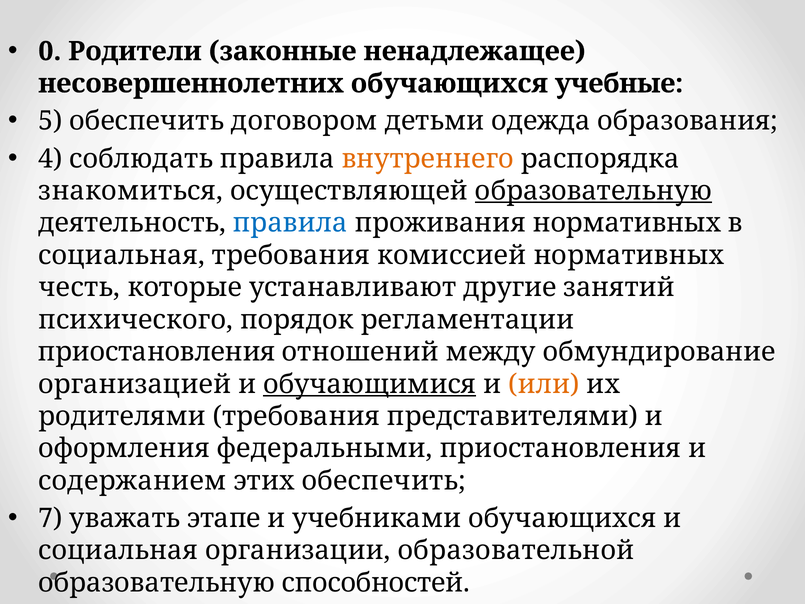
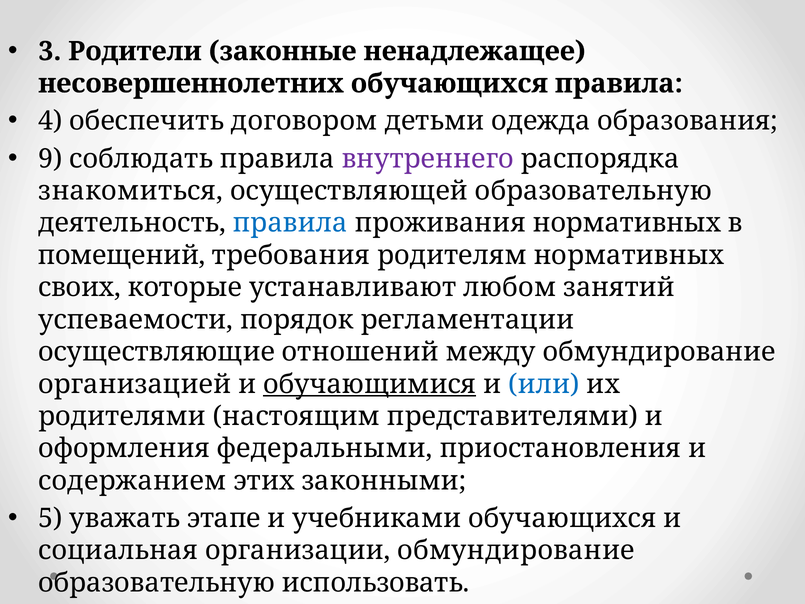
0: 0 -> 3
обучающихся учебные: учебные -> правила
5: 5 -> 4
4: 4 -> 9
внутреннего colour: orange -> purple
образовательную at (593, 191) underline: present -> none
социальная at (122, 255): социальная -> помещений
комиссией: комиссией -> родителям
честь: честь -> своих
другие: другие -> любом
психического: психического -> успеваемости
приостановления at (157, 352): приостановления -> осуществляющие
или colour: orange -> blue
родителями требования: требования -> настоящим
этих обеспечить: обеспечить -> законными
7: 7 -> 5
организации образовательной: образовательной -> обмундирование
способностей: способностей -> использовать
